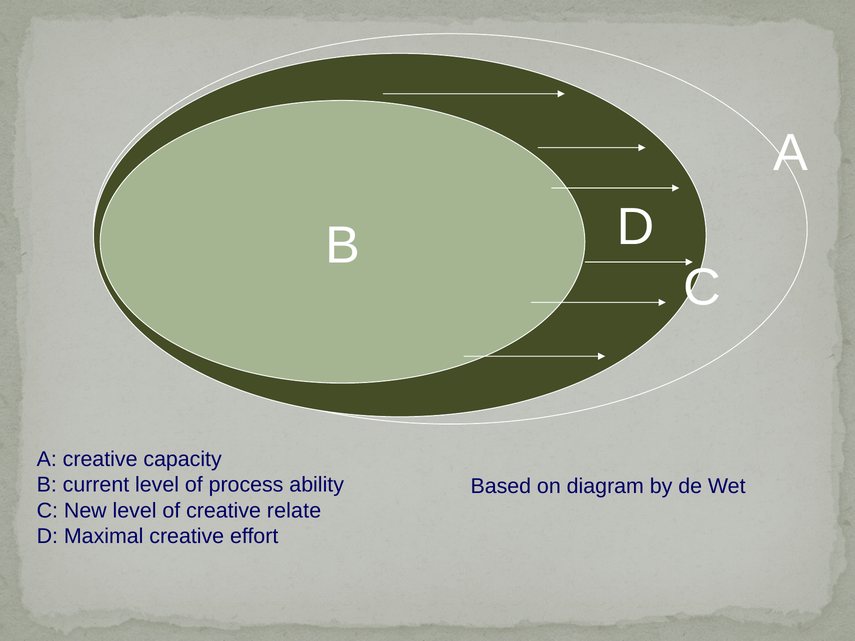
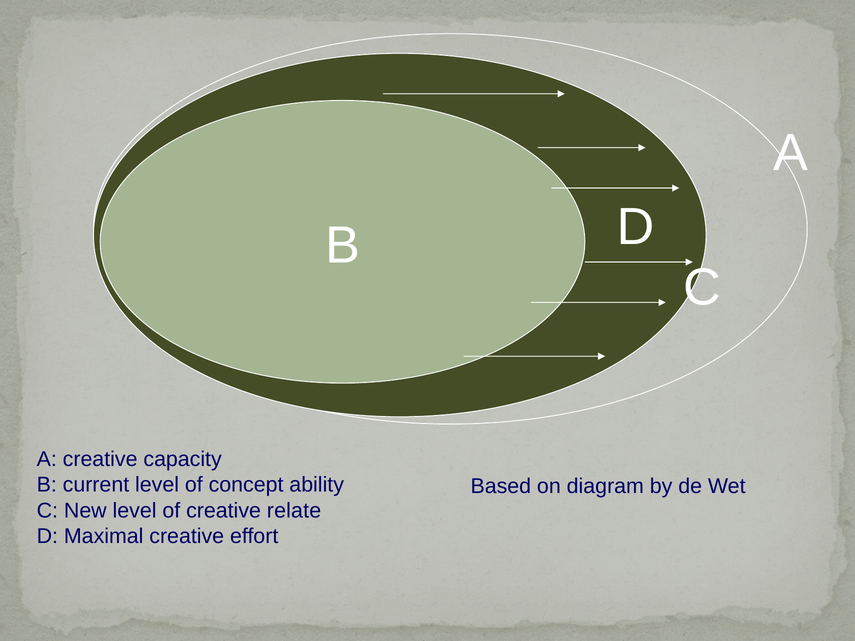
process: process -> concept
